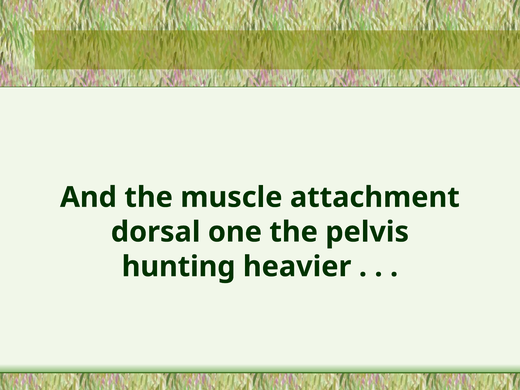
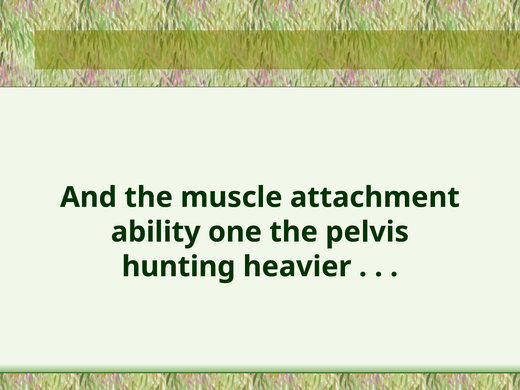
dorsal: dorsal -> ability
